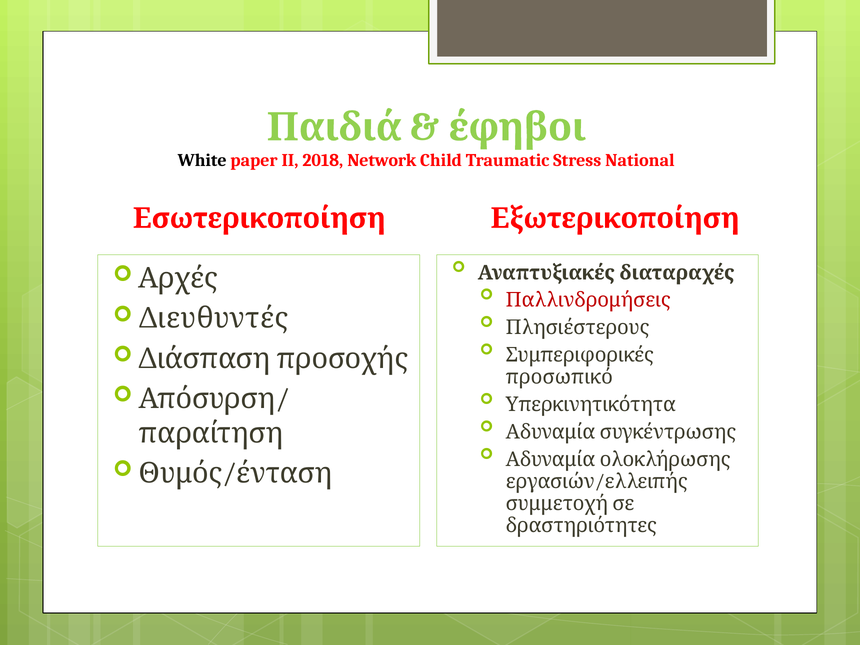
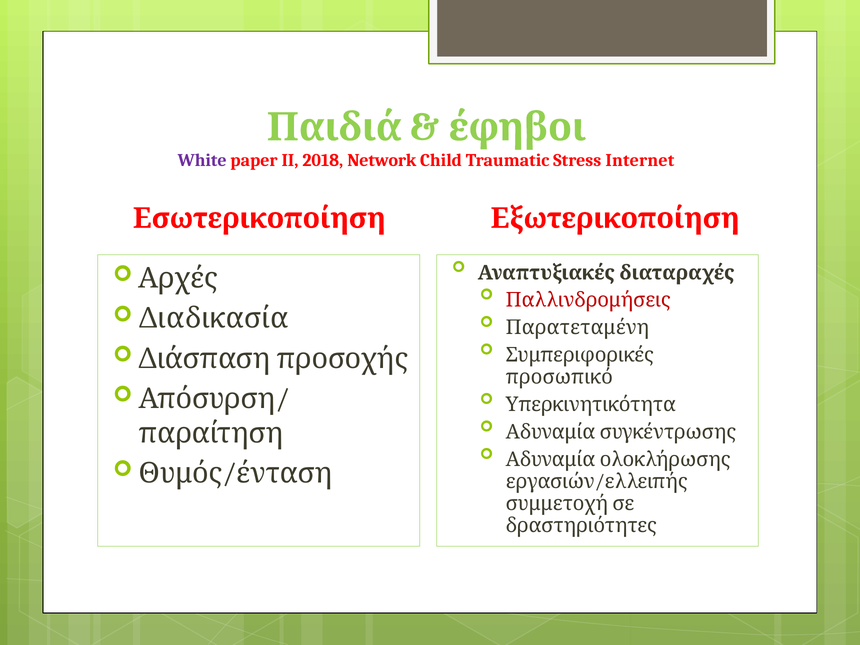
White colour: black -> purple
National: National -> Internet
Διευθυντές: Διευθυντές -> Διαδικασία
Πλησιέστερους: Πλησιέστερους -> Παρατεταμένη
